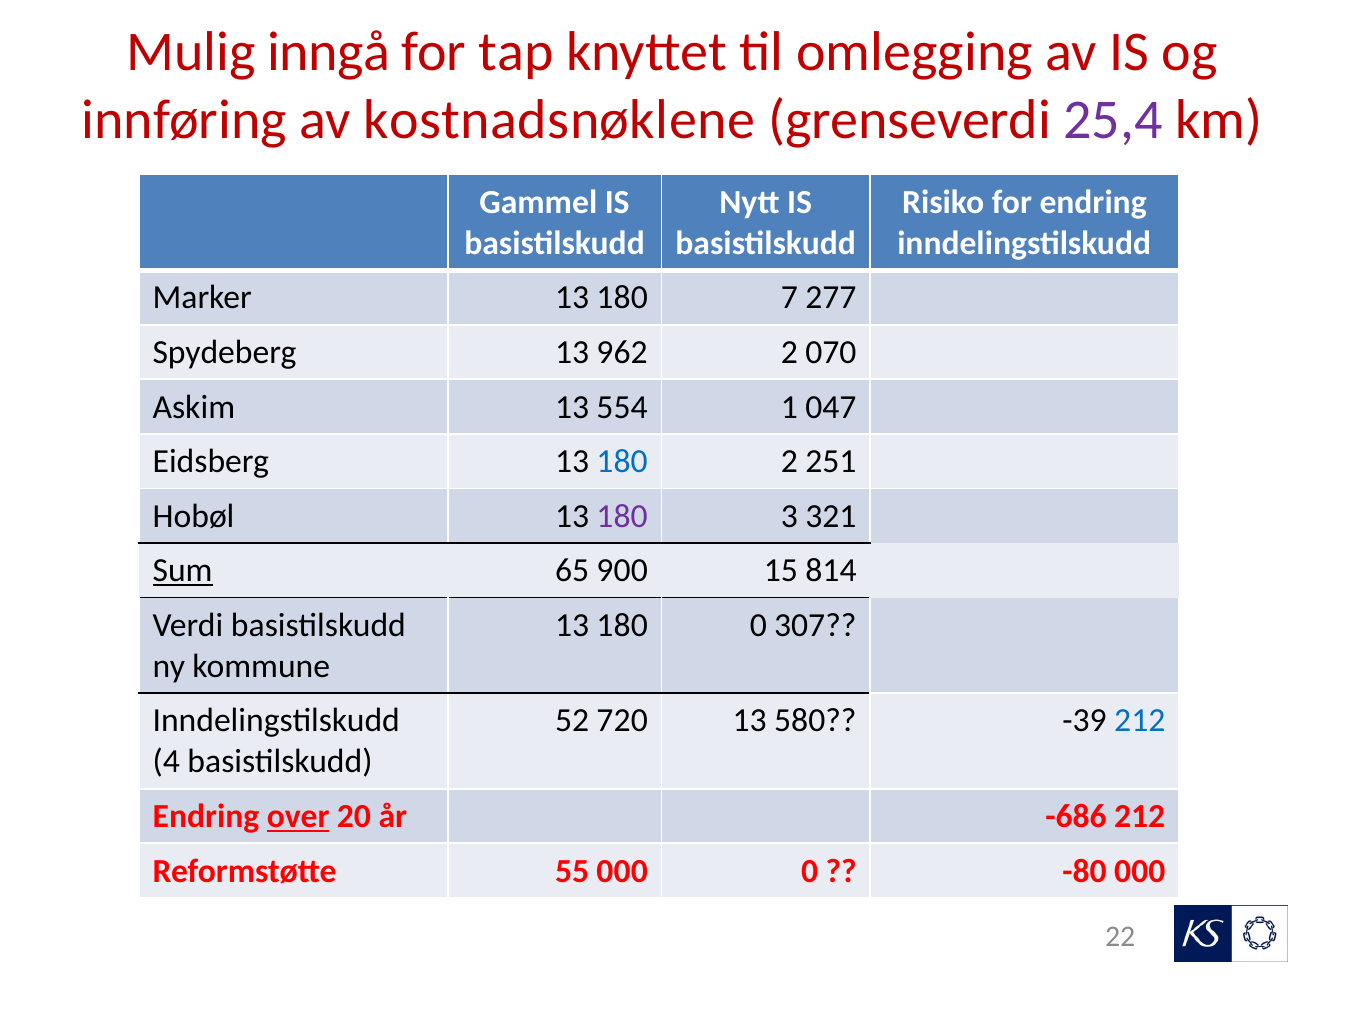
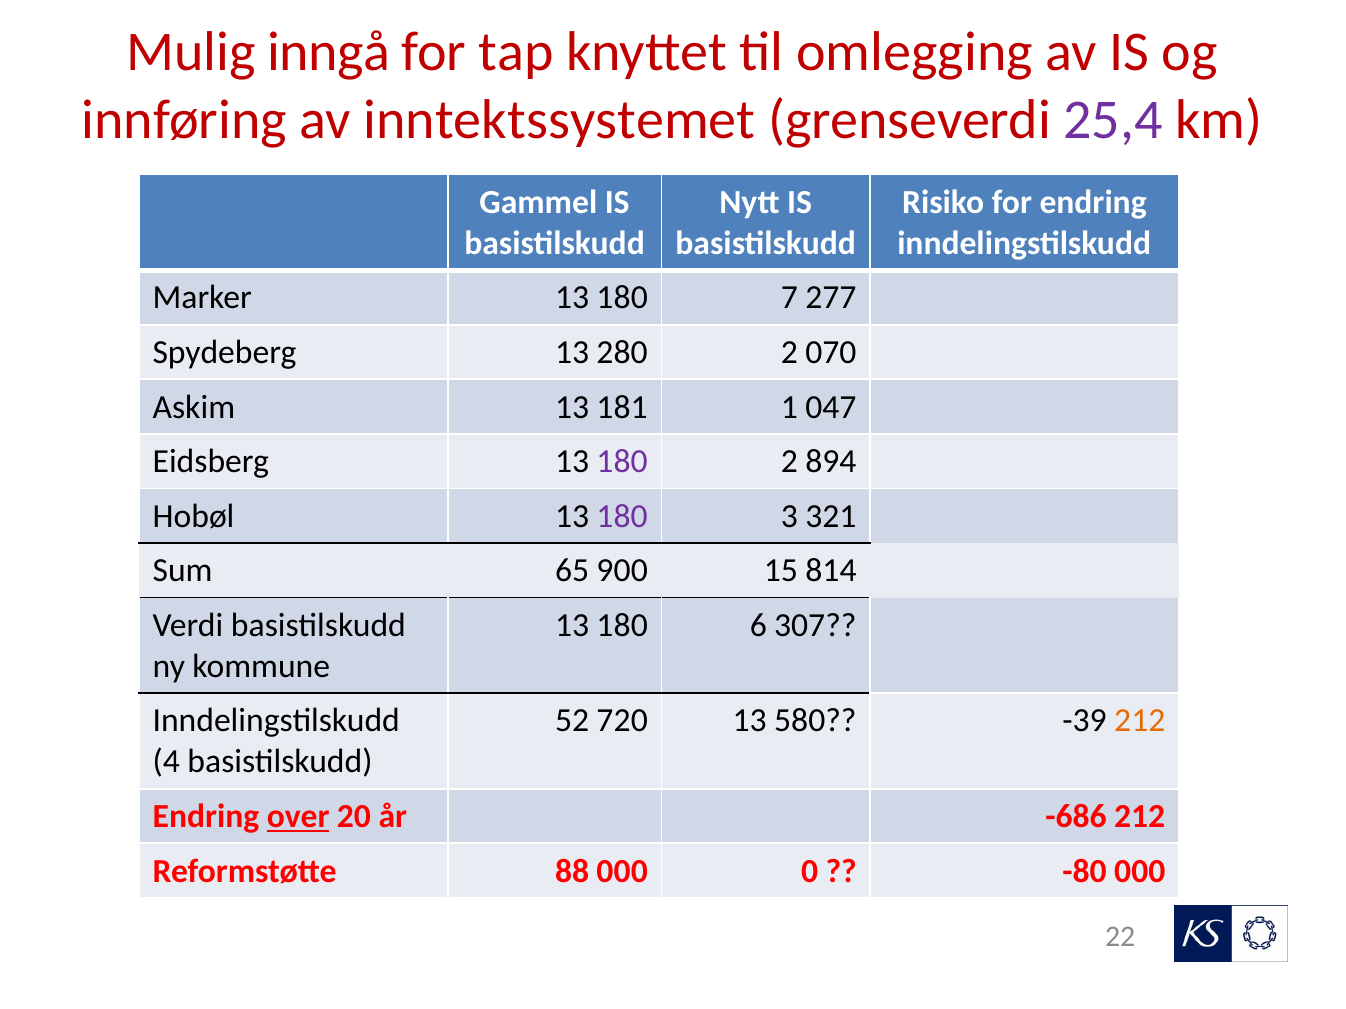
kostnadsnøklene: kostnadsnøklene -> inntektssystemet
962: 962 -> 280
554: 554 -> 181
180 at (622, 462) colour: blue -> purple
251: 251 -> 894
Sum underline: present -> none
180 0: 0 -> 6
212 at (1140, 721) colour: blue -> orange
55: 55 -> 88
